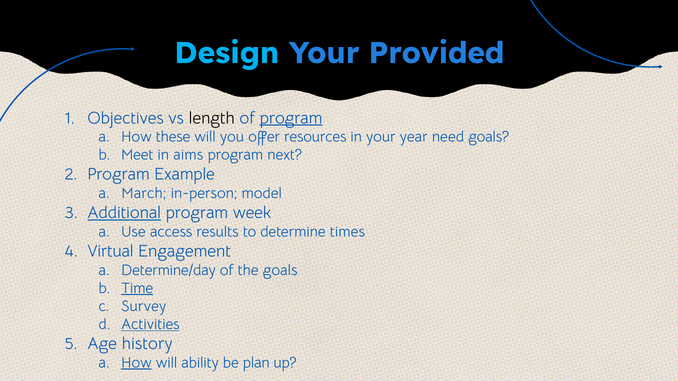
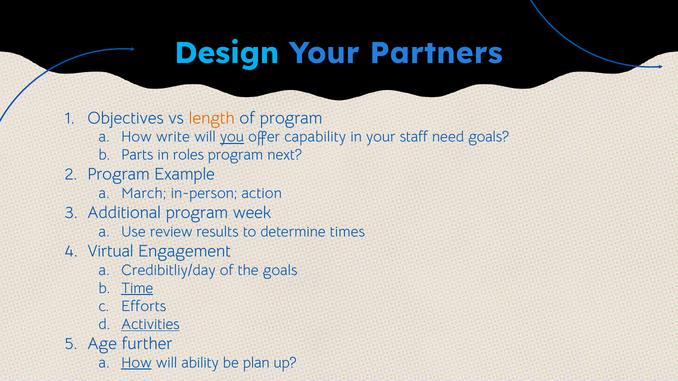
Provided: Provided -> Partners
length colour: black -> orange
program at (291, 118) underline: present -> none
these: these -> write
you underline: none -> present
resources: resources -> capability
year: year -> staff
Meet: Meet -> Parts
aims: aims -> roles
model: model -> action
Additional underline: present -> none
access: access -> review
Determine/day: Determine/day -> Credibitliy/day
Survey: Survey -> Efforts
history: history -> further
